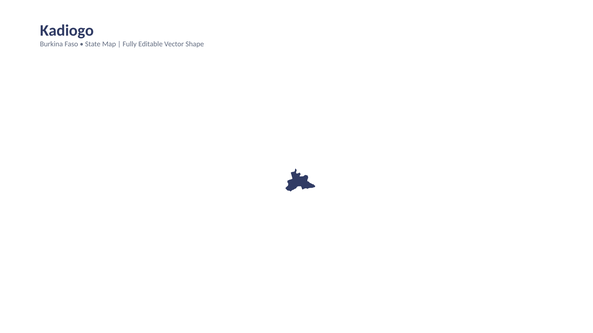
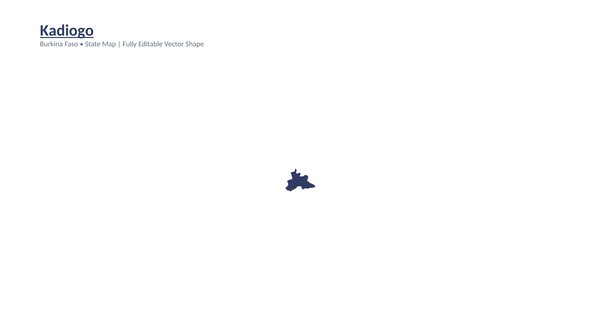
Kadiogo underline: none -> present
